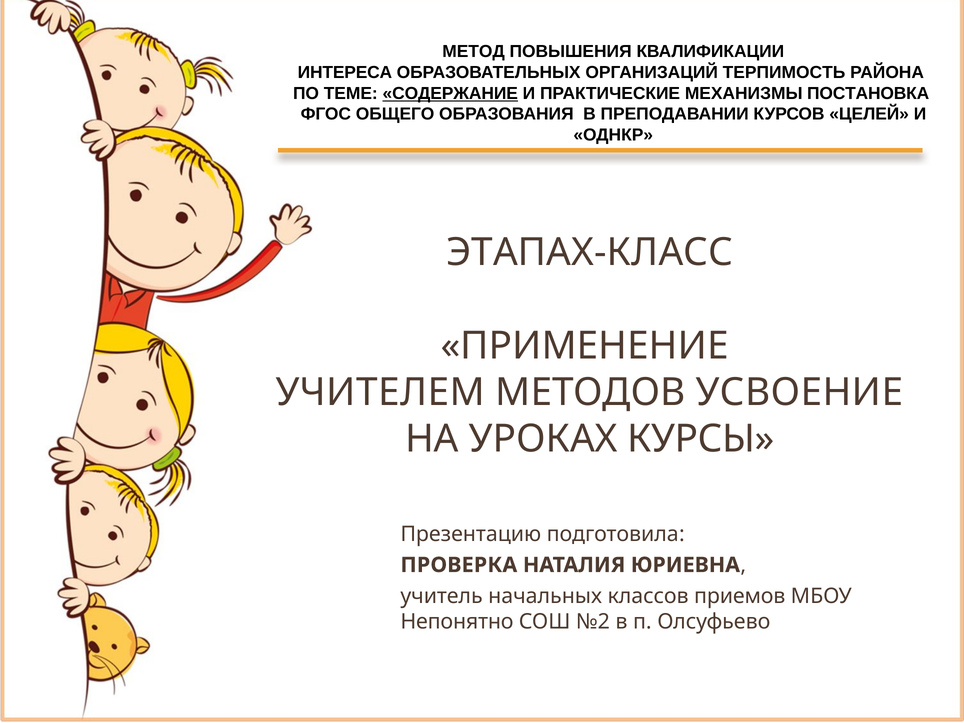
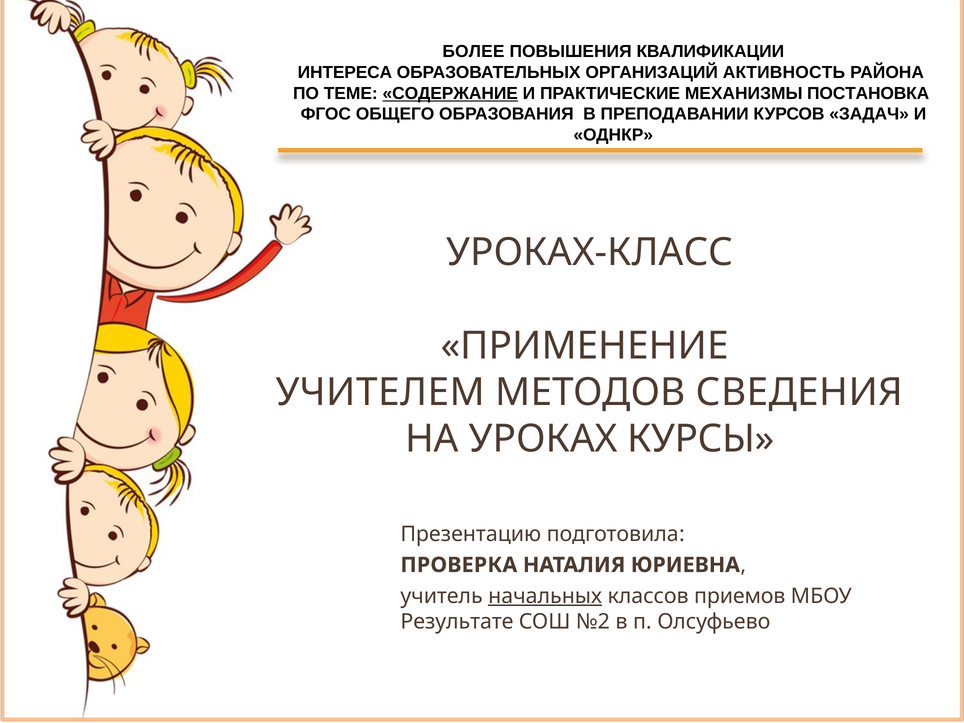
МЕТОД: МЕТОД -> БОЛЕЕ
ТЕРПИМОСТЬ: ТЕРПИМОСТЬ -> АКТИВНОСТЬ
ЦЕЛЕЙ: ЦЕЛЕЙ -> ЗАДАЧ
ЭТАПАХ-КЛАСС: ЭТАПАХ-КЛАСС -> УРОКАХ-КЛАСС
УСВОЕНИЕ: УСВОЕНИЕ -> СВЕДЕНИЯ
начальных underline: none -> present
Непонятно: Непонятно -> Результате
